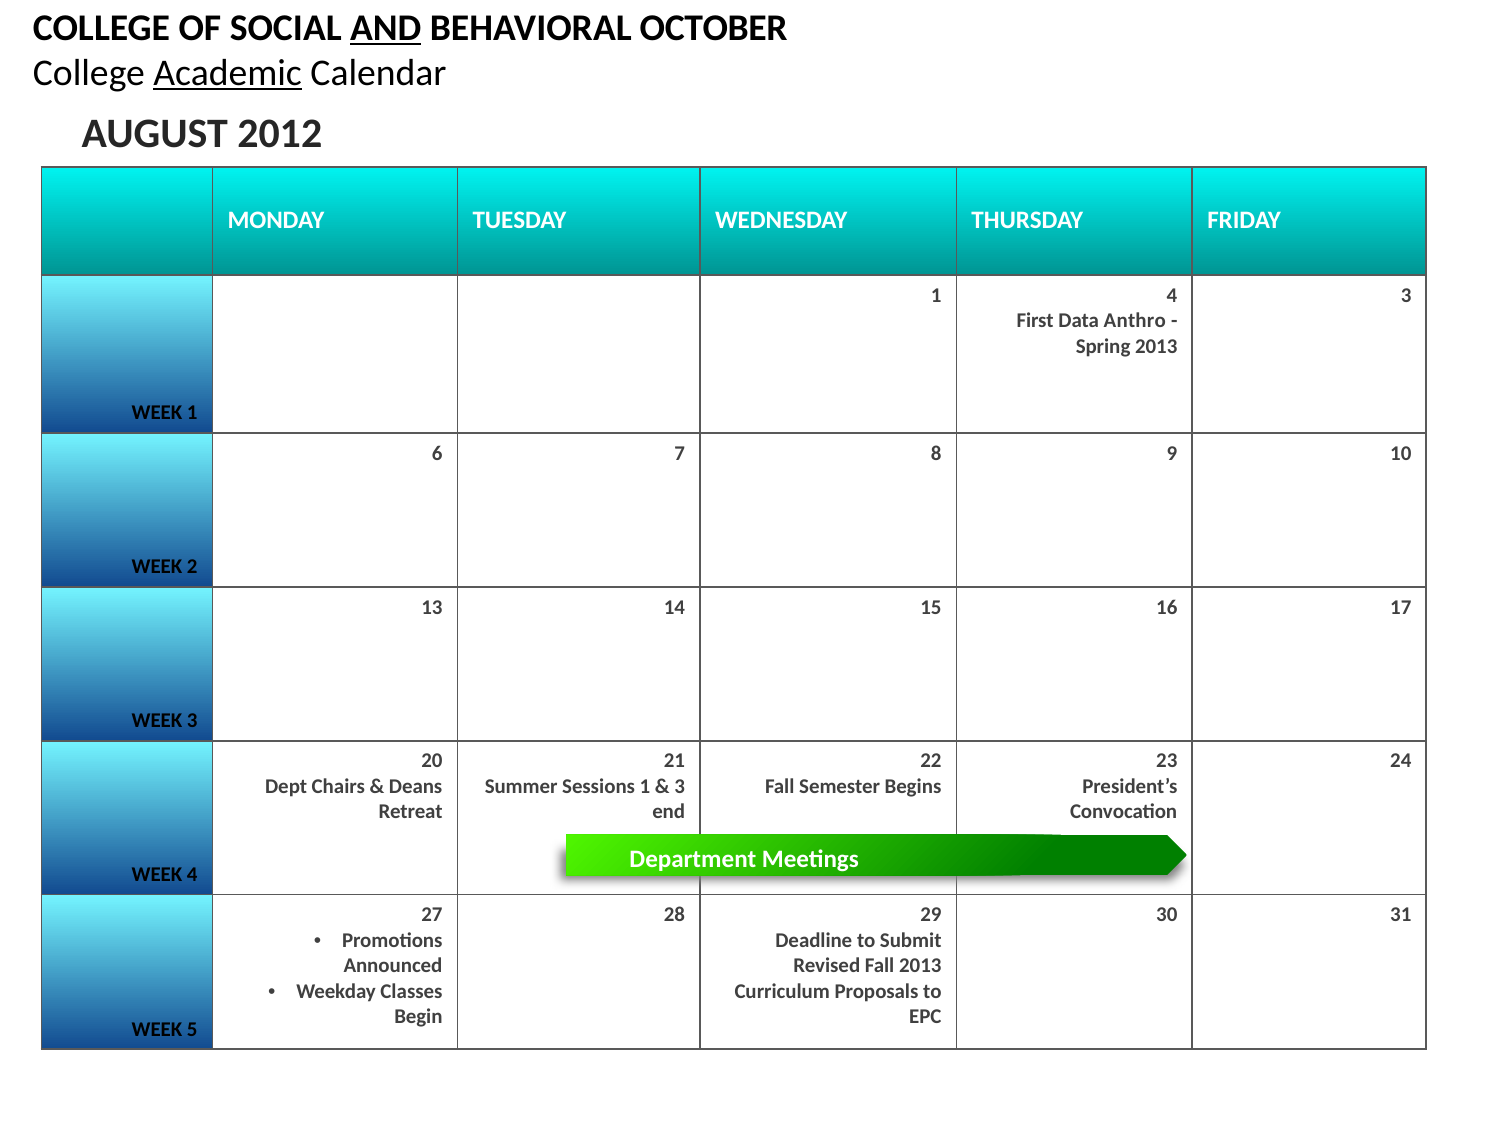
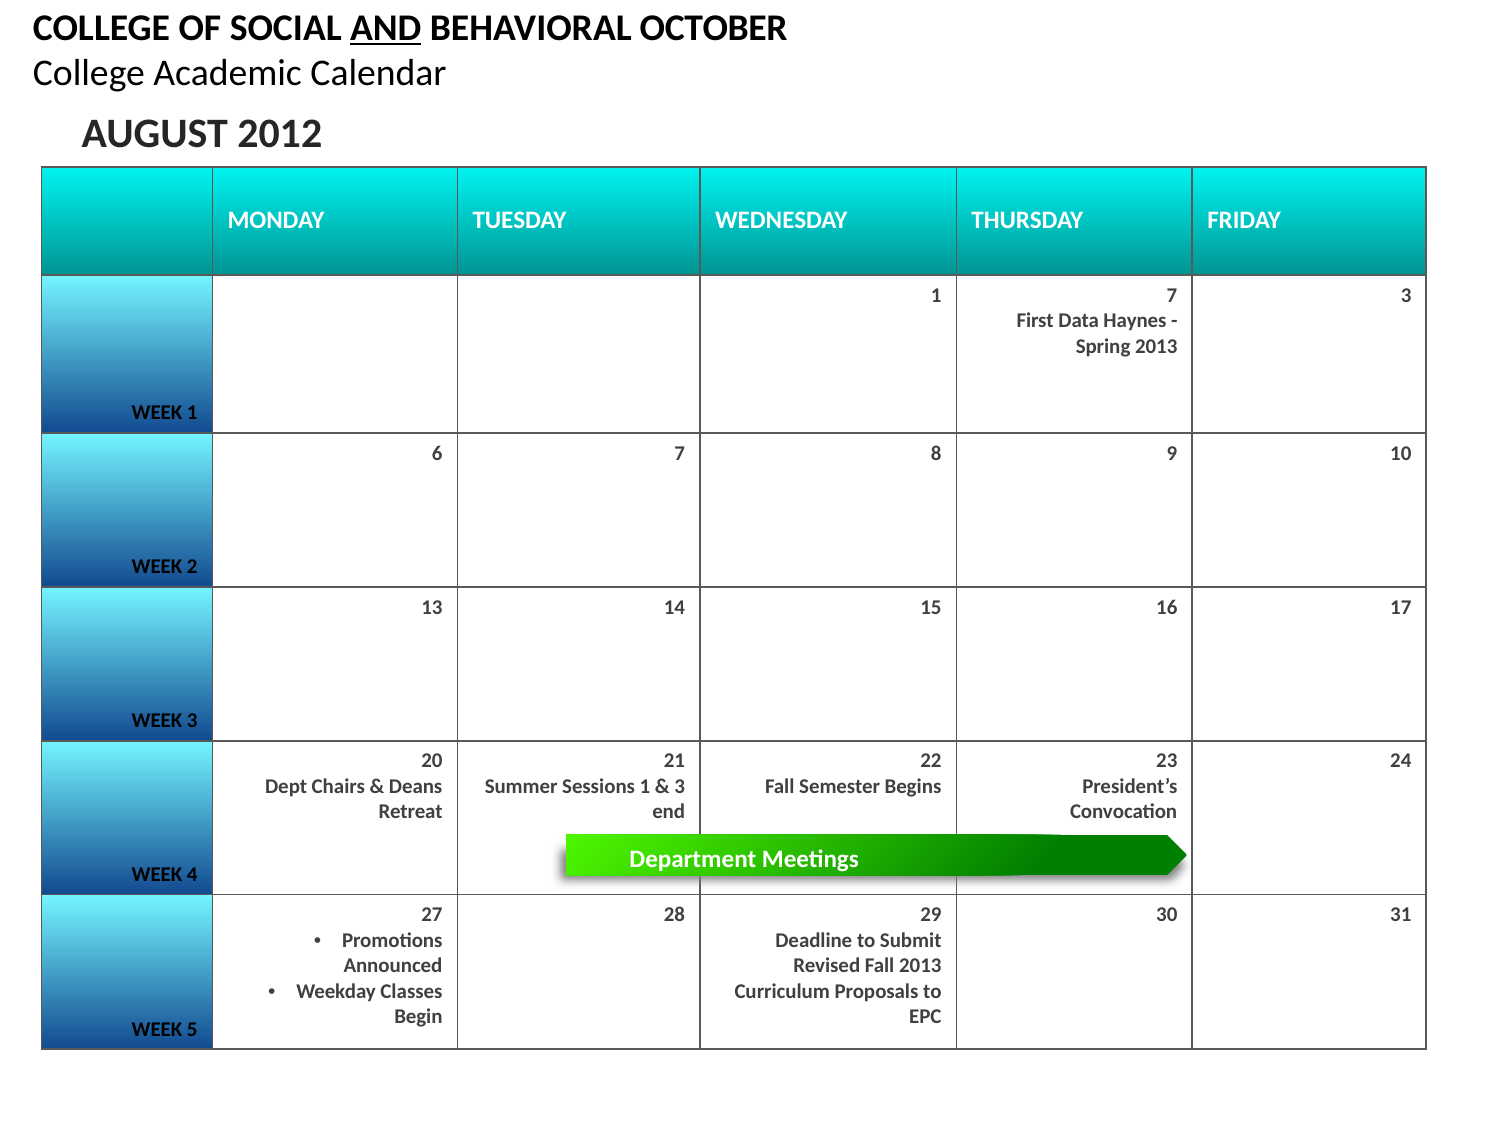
Academic underline: present -> none
1 4: 4 -> 7
Anthro: Anthro -> Haynes
